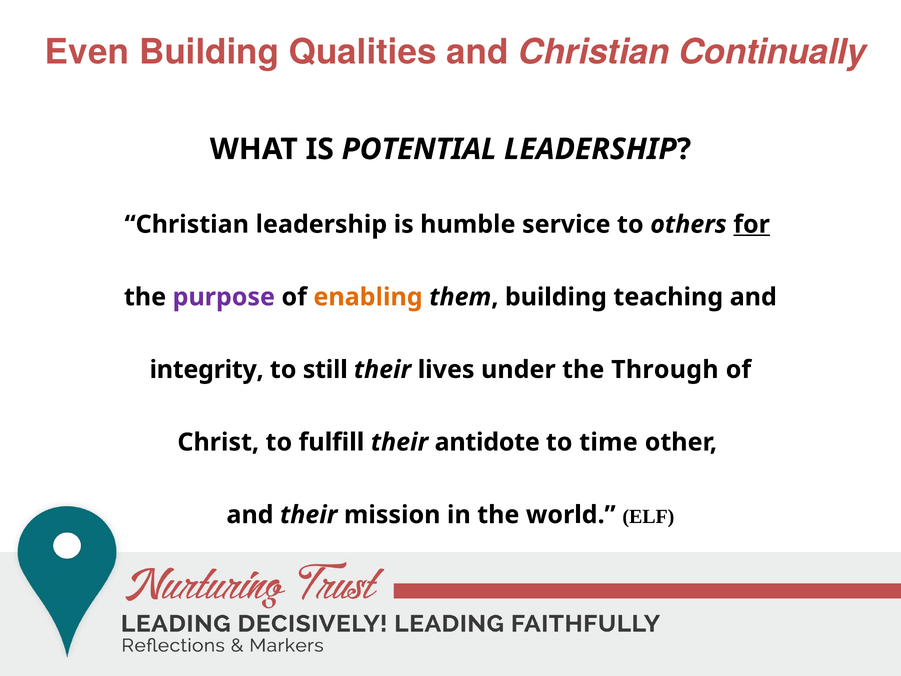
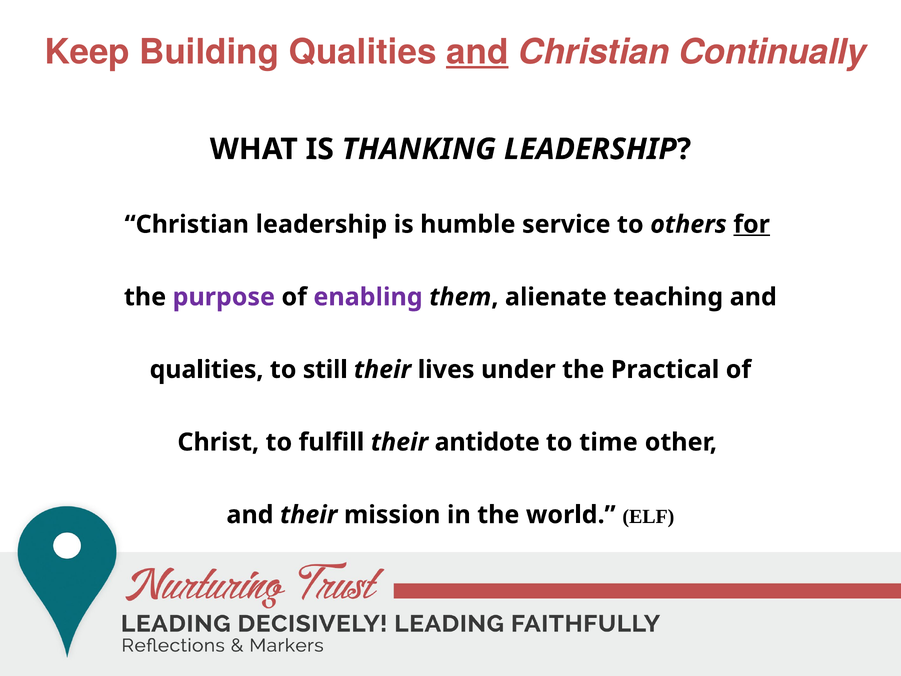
Even: Even -> Keep
and at (477, 52) underline: none -> present
POTENTIAL: POTENTIAL -> THANKING
enabling colour: orange -> purple
them building: building -> alienate
integrity at (207, 370): integrity -> qualities
Through: Through -> Practical
